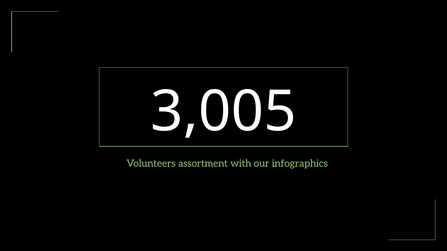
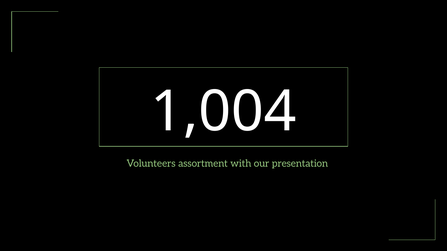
3,005: 3,005 -> 1,004
infographics: infographics -> presentation
